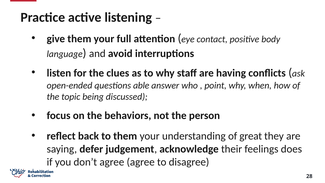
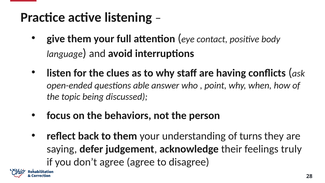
great: great -> turns
does: does -> truly
